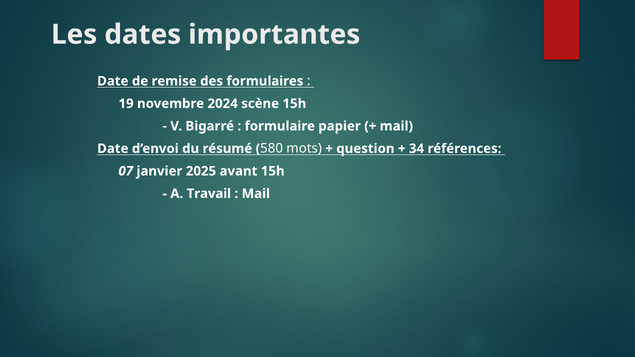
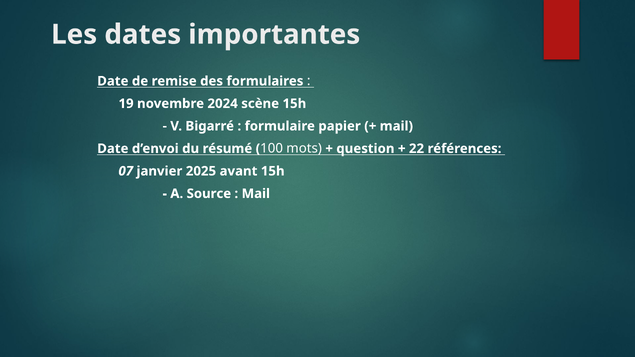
580: 580 -> 100
34: 34 -> 22
Travail: Travail -> Source
